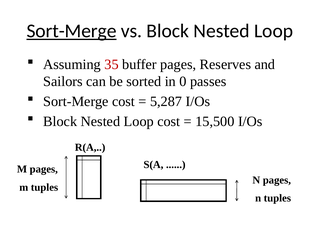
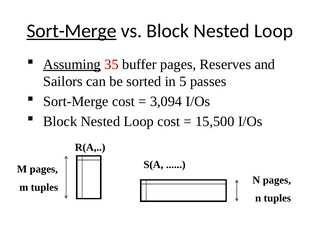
Assuming underline: none -> present
0: 0 -> 5
5,287: 5,287 -> 3,094
